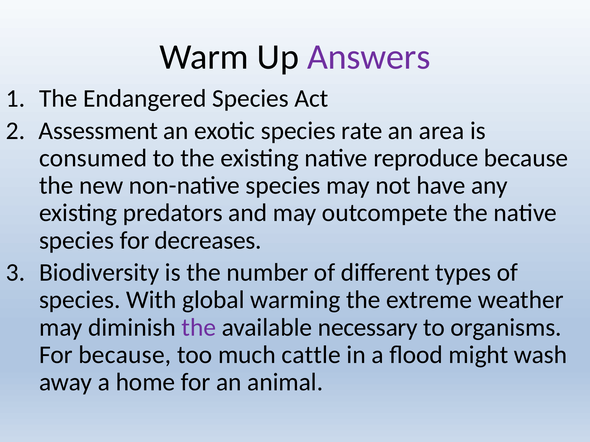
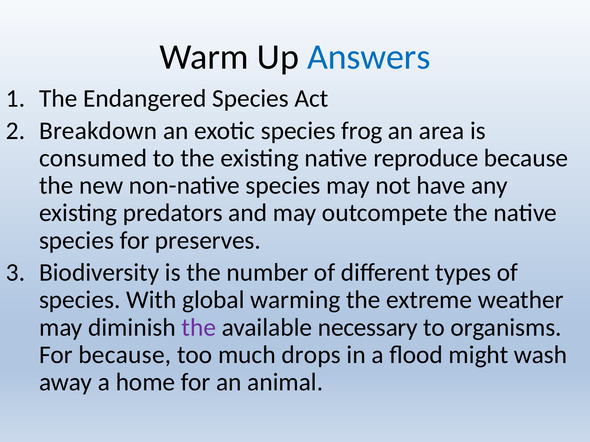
Answers colour: purple -> blue
Assessment: Assessment -> Breakdown
rate: rate -> frog
decreases: decreases -> preserves
cattle: cattle -> drops
